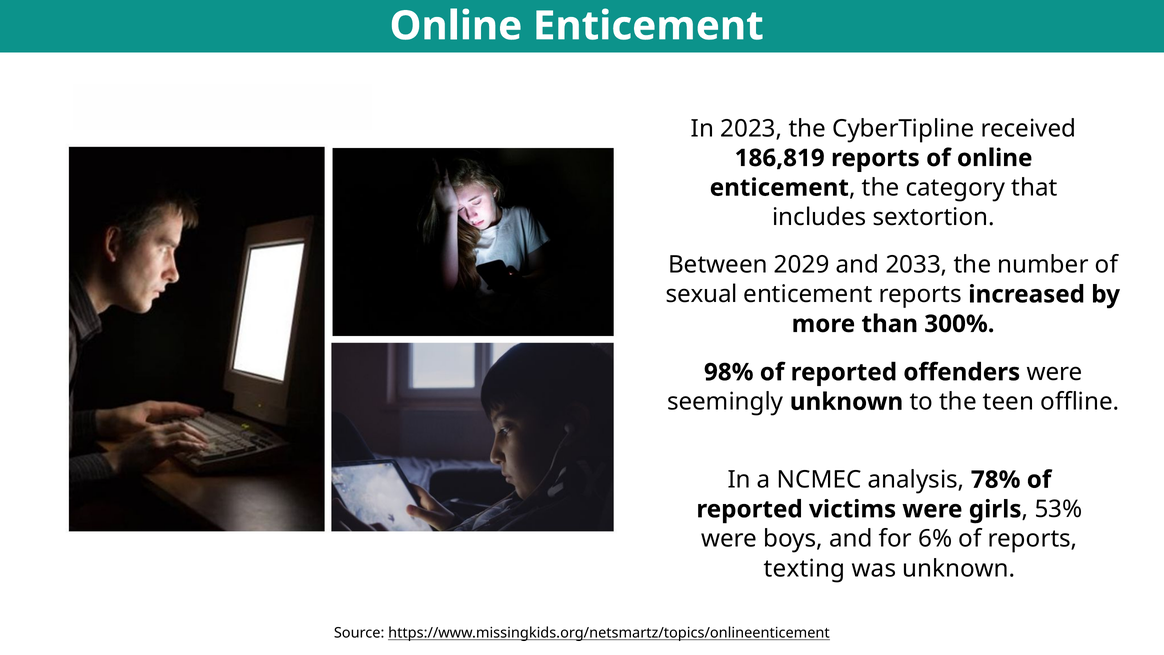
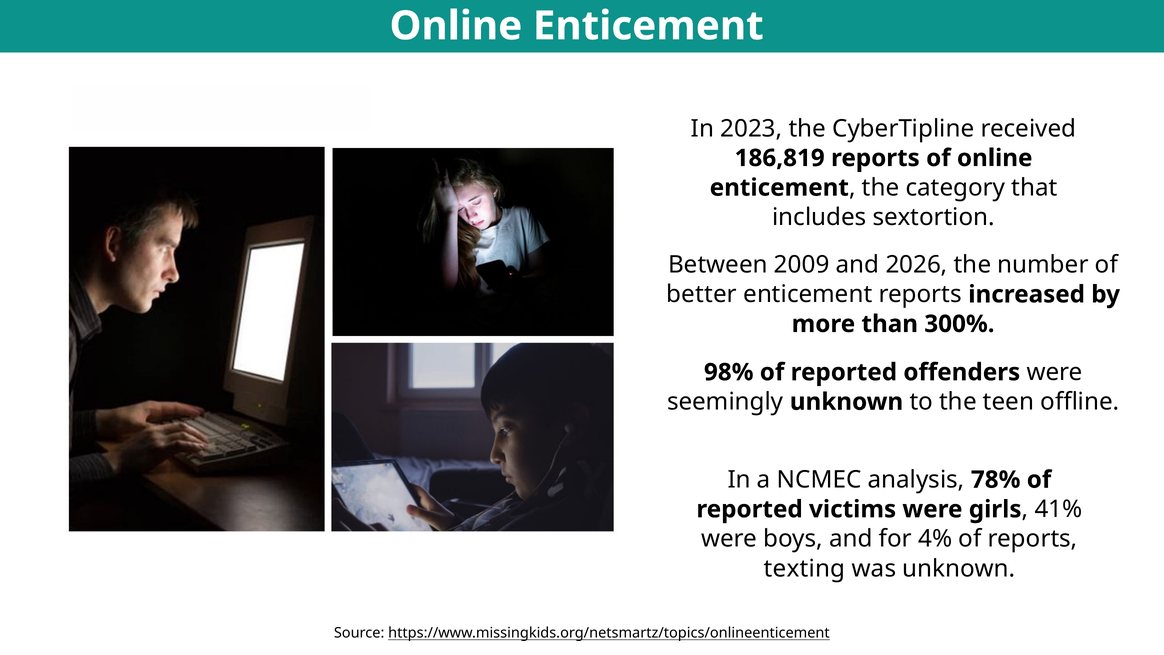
2029: 2029 -> 2009
2033: 2033 -> 2026
sexual: sexual -> better
53%: 53% -> 41%
6%: 6% -> 4%
